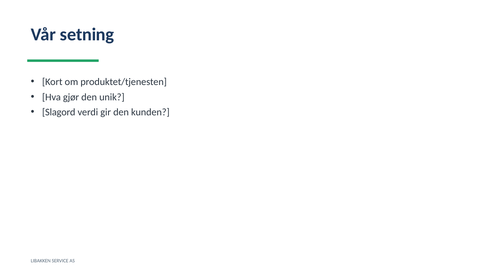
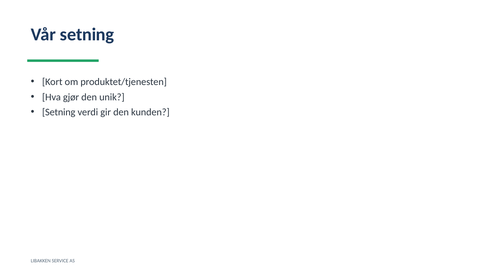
Slagord at (59, 112): Slagord -> Setning
